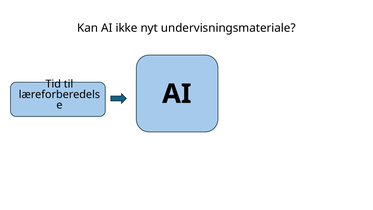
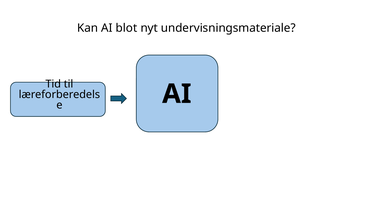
ikke: ikke -> blot
